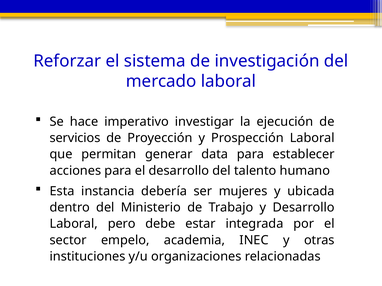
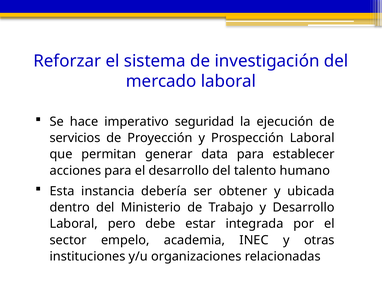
investigar: investigar -> seguridad
mujeres: mujeres -> obtener
